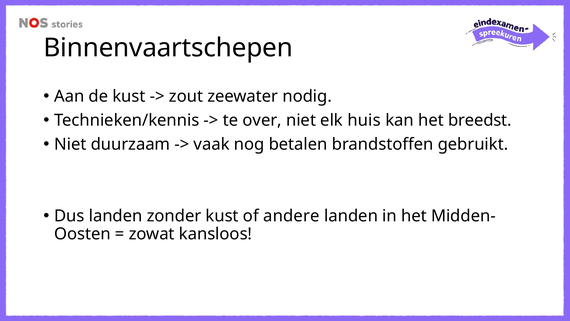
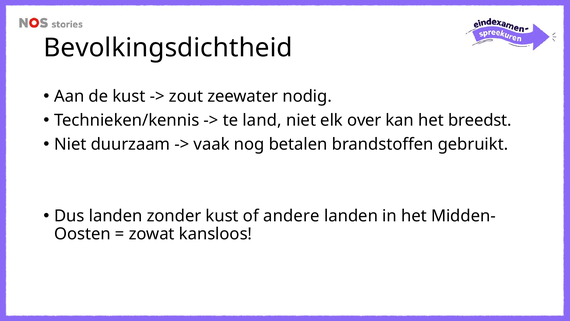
Binnenvaartschepen: Binnenvaartschepen -> Bevolkingsdichtheid
over: over -> land
huis: huis -> over
